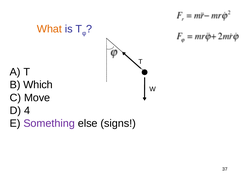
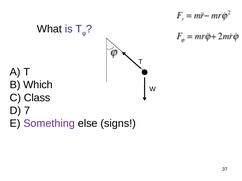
What colour: orange -> black
Move: Move -> Class
4: 4 -> 7
